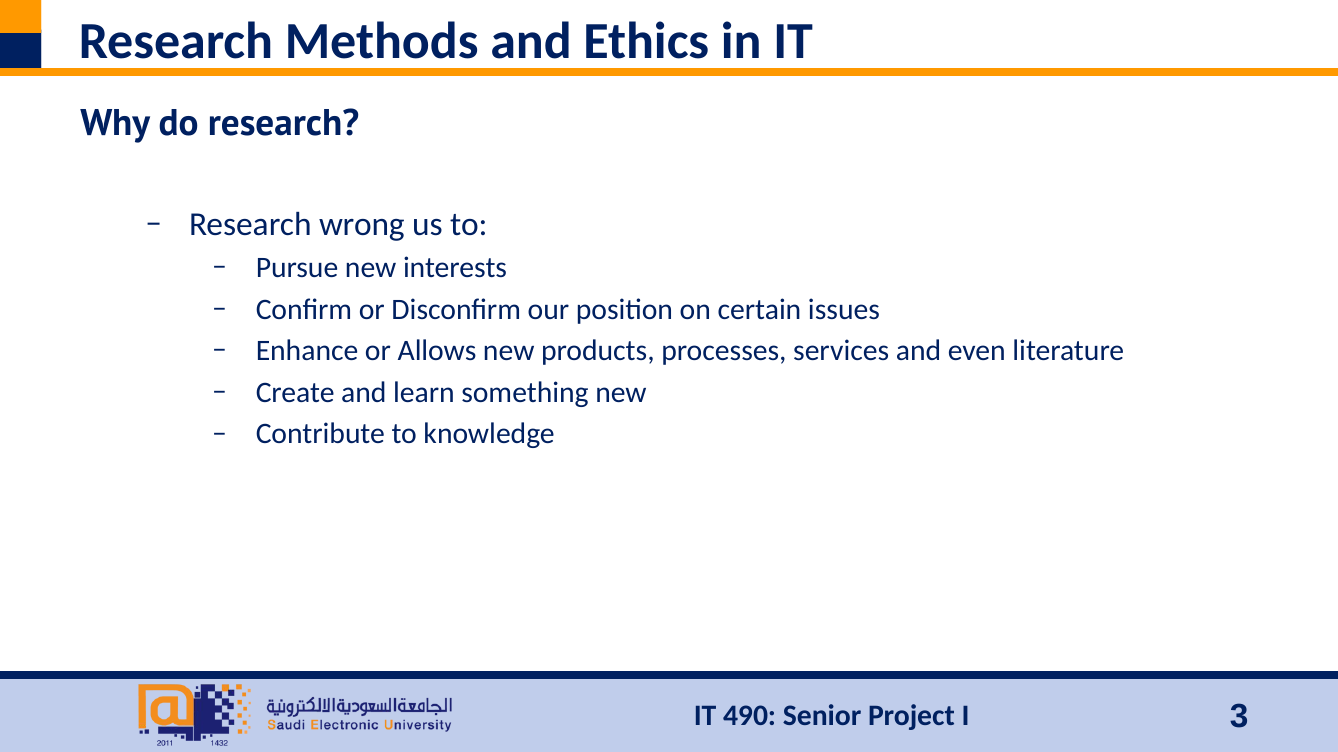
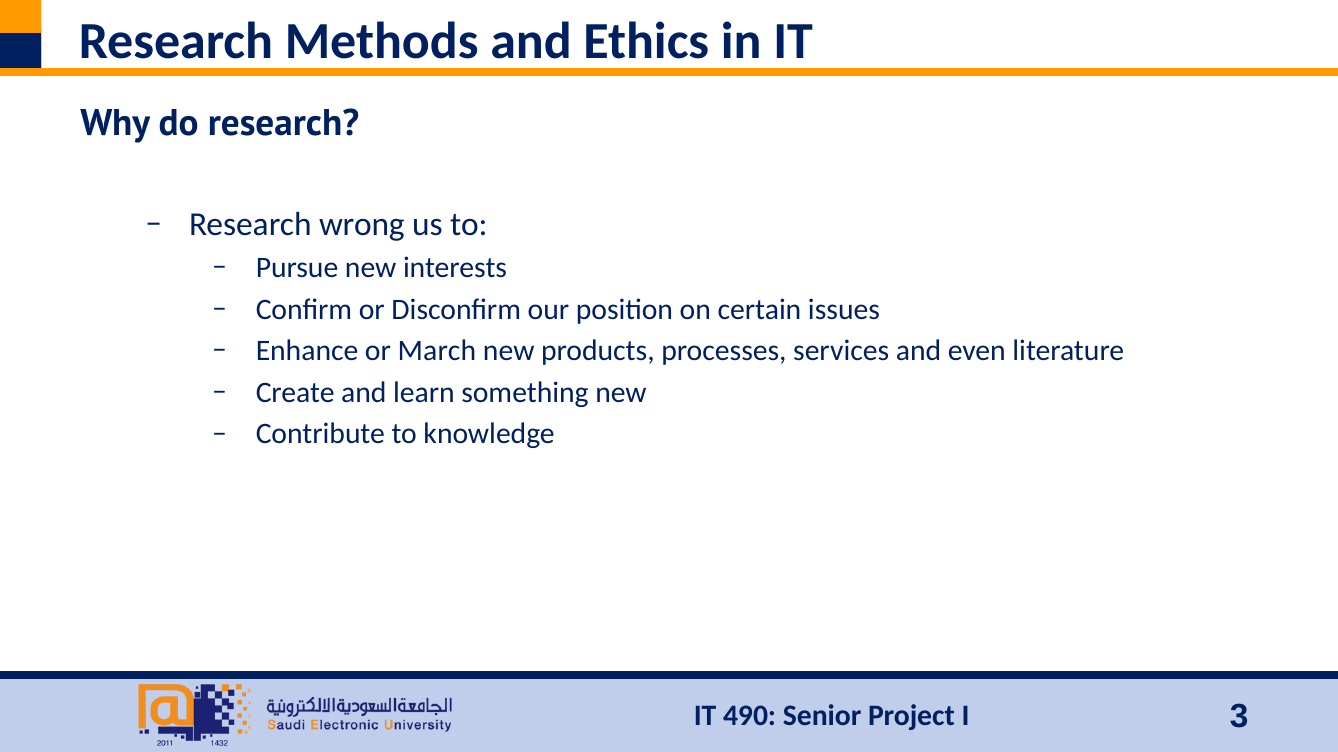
Allows: Allows -> March
